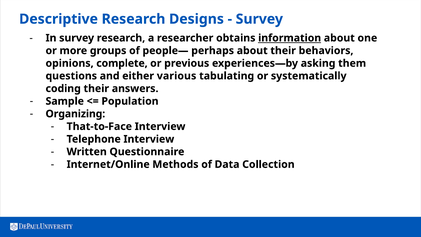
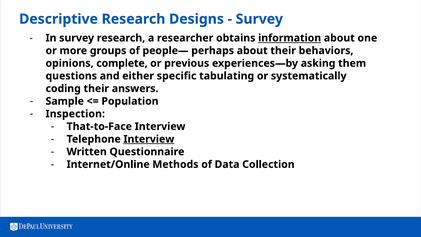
various: various -> specific
Organizing: Organizing -> Inspection
Interview at (149, 139) underline: none -> present
